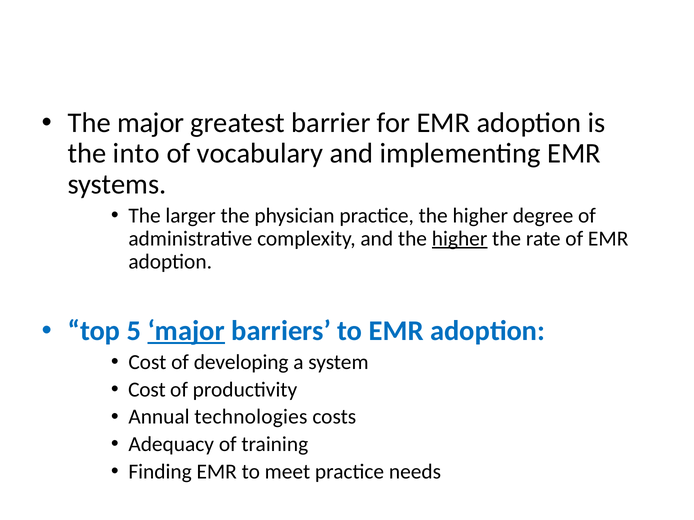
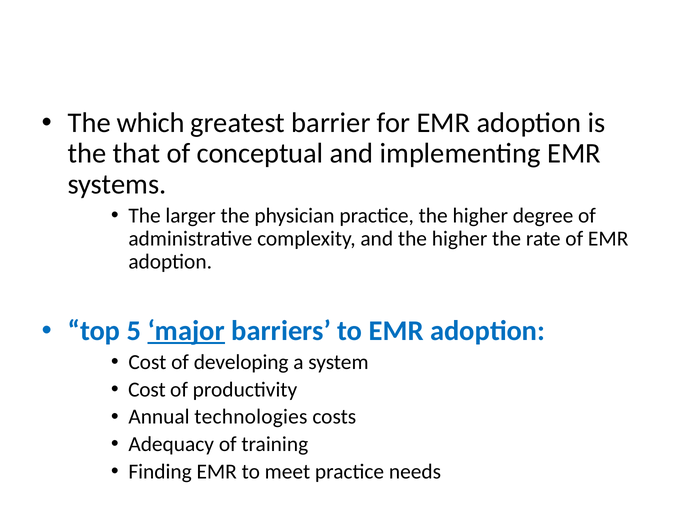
The major: major -> which
into: into -> that
vocabulary: vocabulary -> conceptual
higher at (460, 239) underline: present -> none
